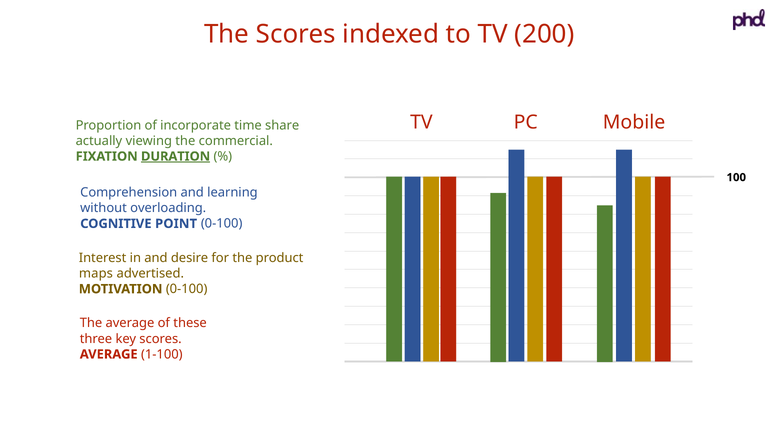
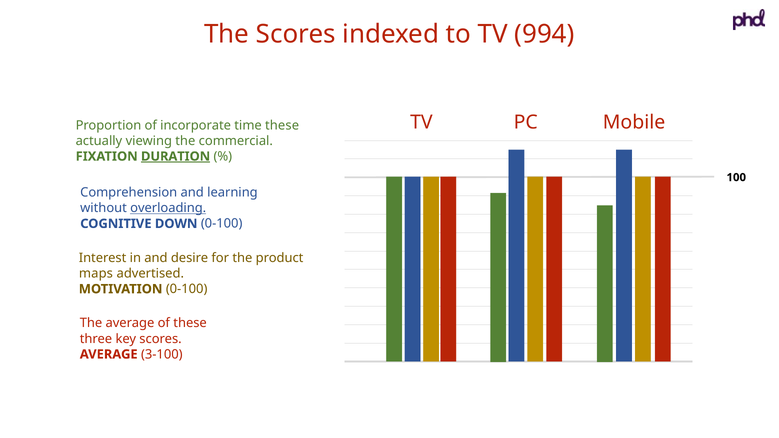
200: 200 -> 994
time share: share -> these
overloading underline: none -> present
POINT: POINT -> DOWN
1-100: 1-100 -> 3-100
